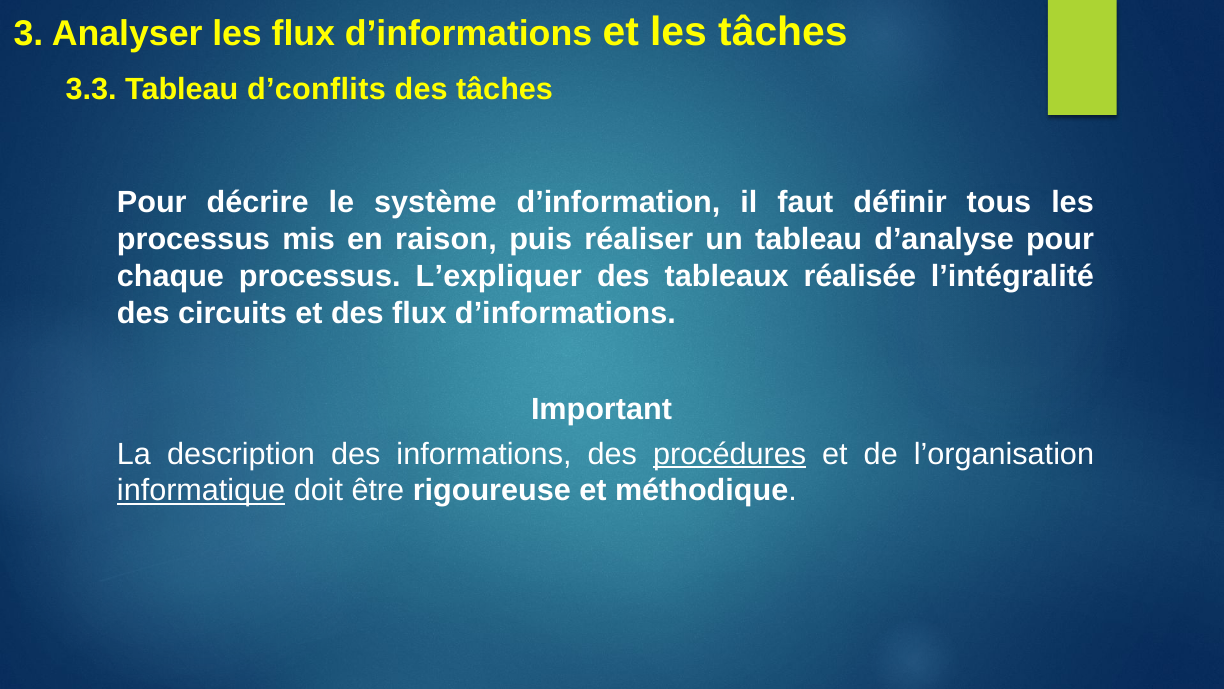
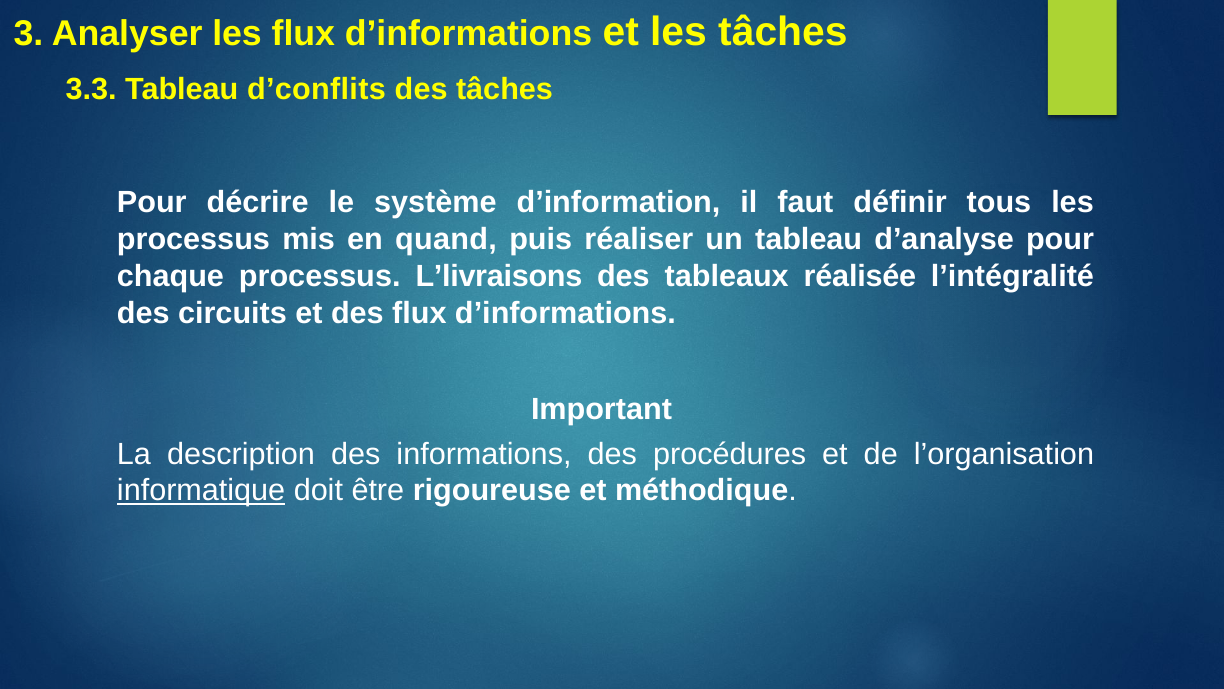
raison: raison -> quand
L’expliquer: L’expliquer -> L’livraisons
procédures underline: present -> none
